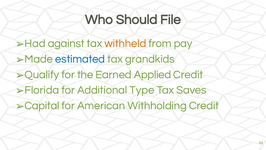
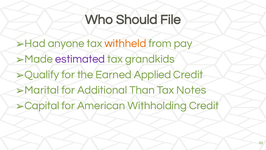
against: against -> anyone
estimated colour: blue -> purple
Florida: Florida -> Marital
Type: Type -> Than
Saves: Saves -> Notes
